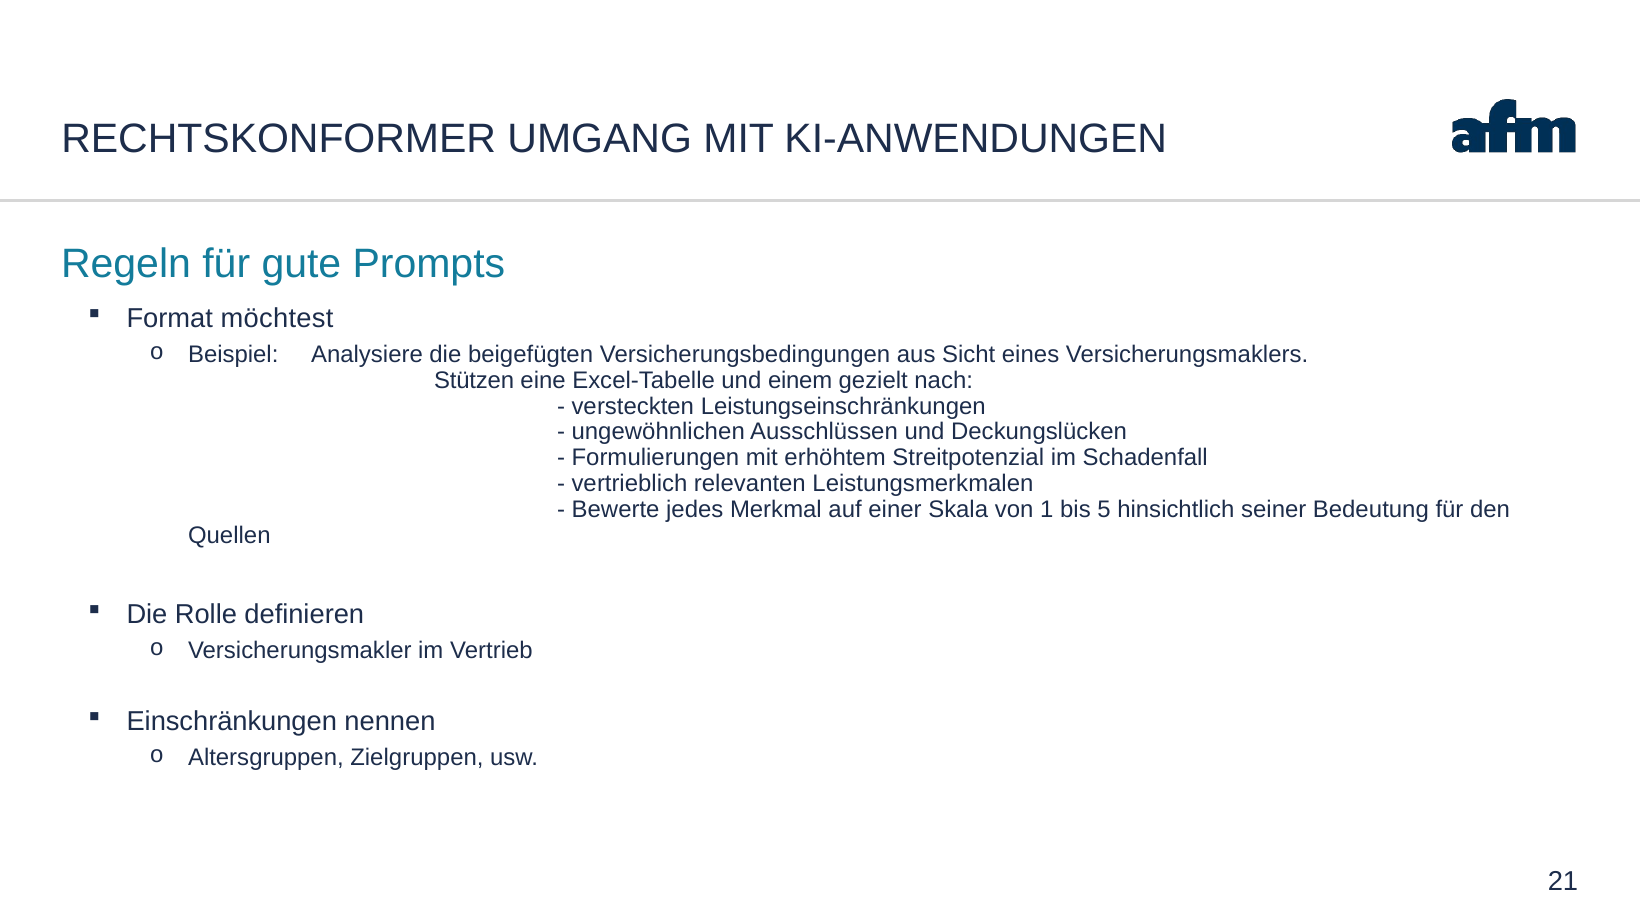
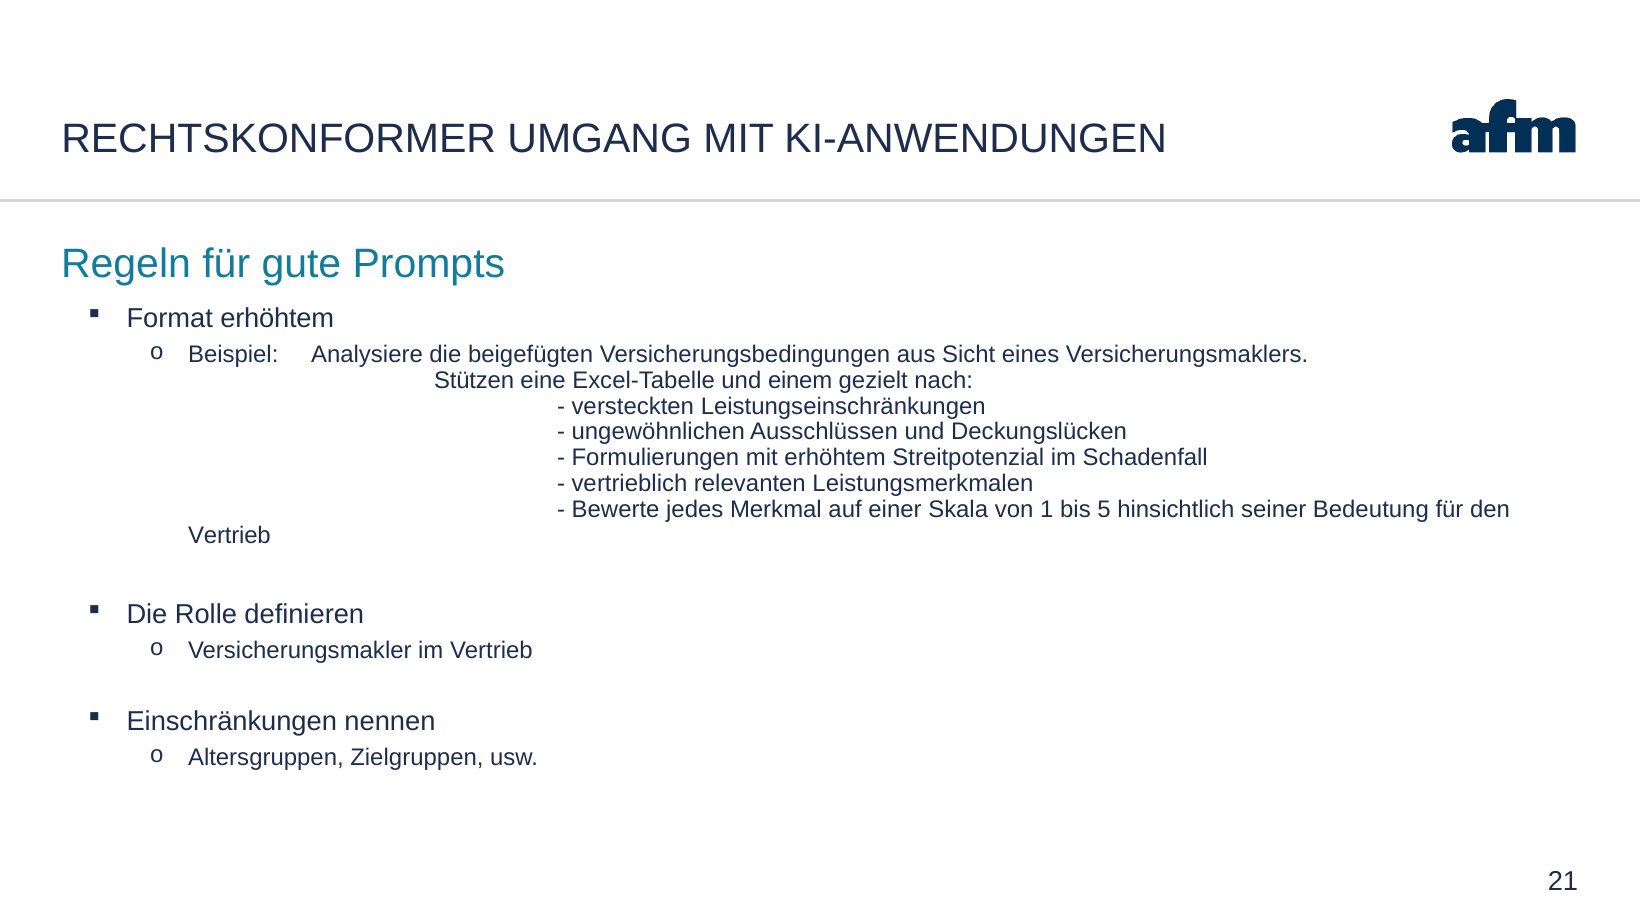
Format möchtest: möchtest -> erhöhtem
Quellen at (229, 535): Quellen -> Vertrieb
